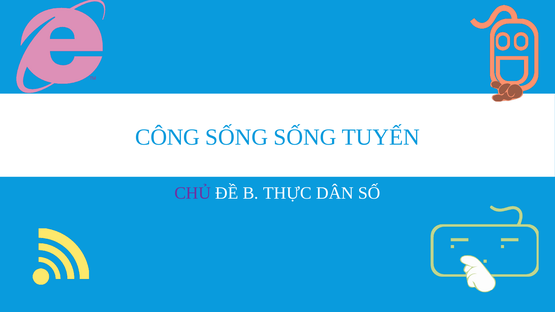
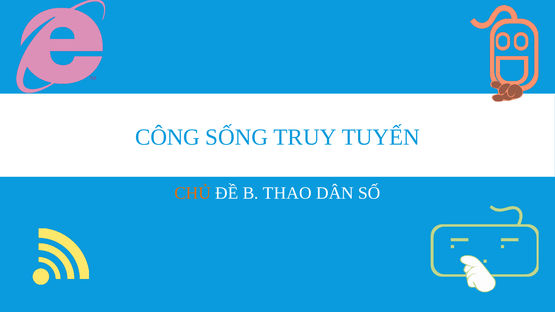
SỐNG SỐNG: SỐNG -> TRUY
CHỦ colour: purple -> orange
THỰC: THỰC -> THAO
